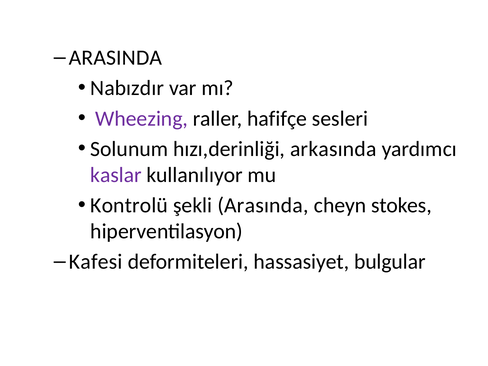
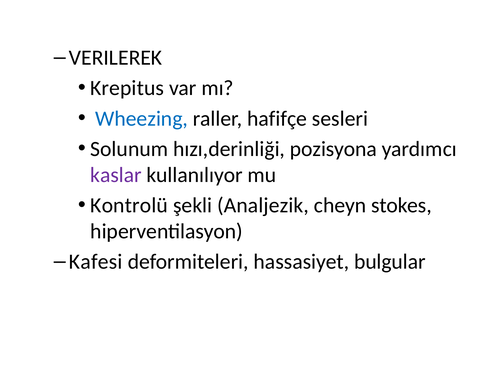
ARASINDA: ARASINDA -> VERILEREK
Nabızdır: Nabızdır -> Krepitus
Wheezing colour: purple -> blue
arkasında: arkasında -> pozisyona
Arasında: Arasında -> Analjezik
